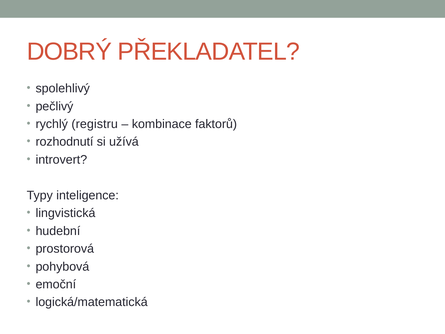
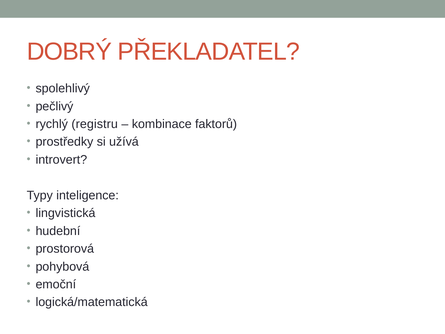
rozhodnutí: rozhodnutí -> prostředky
